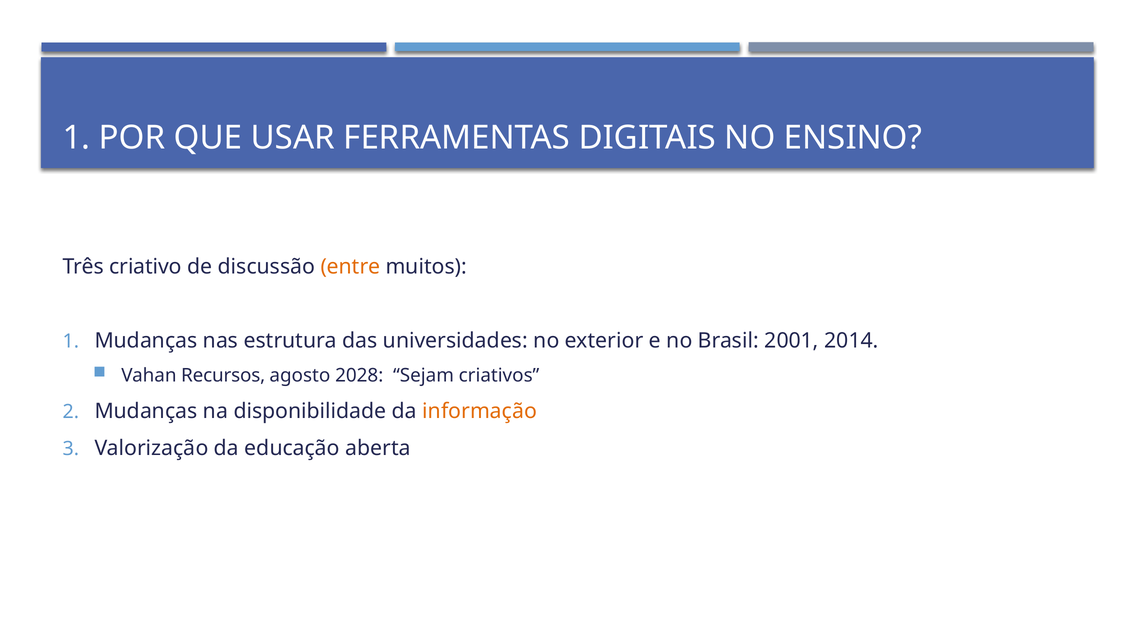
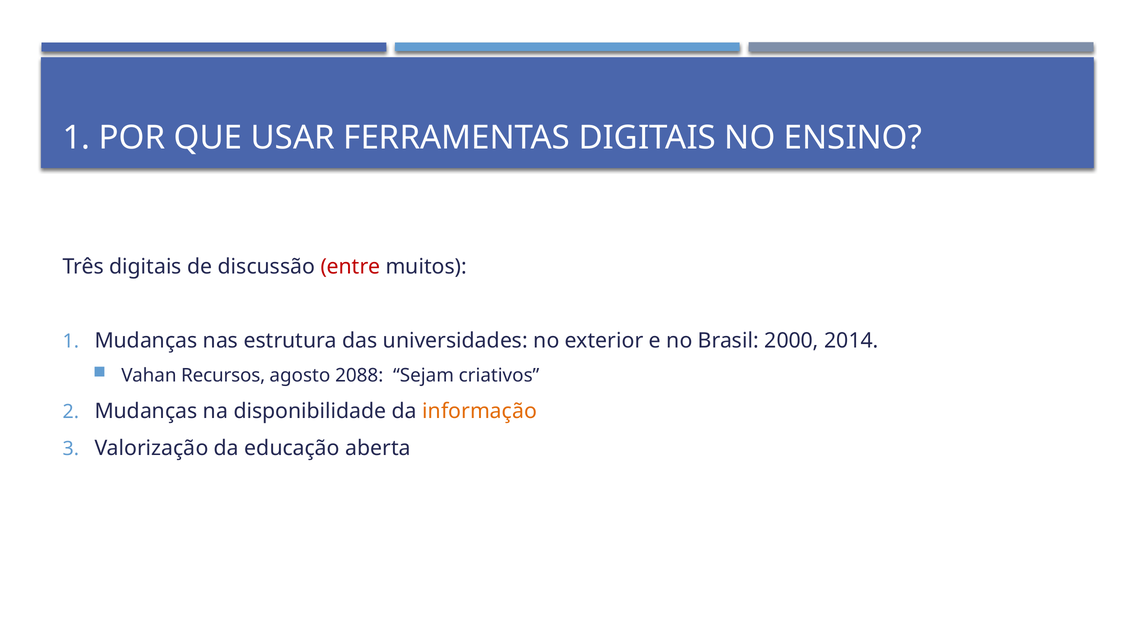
Três criativo: criativo -> digitais
entre colour: orange -> red
2001: 2001 -> 2000
2028: 2028 -> 2088
